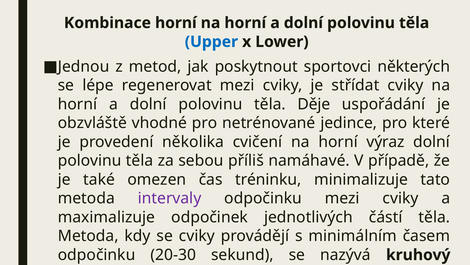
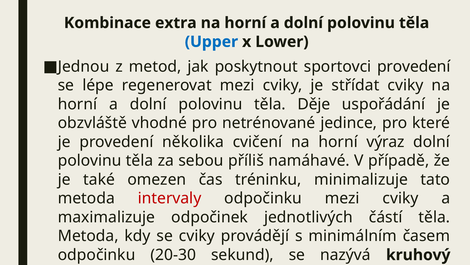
Kombinace horní: horní -> extra
sportovci některých: některých -> provedení
intervaly colour: purple -> red
